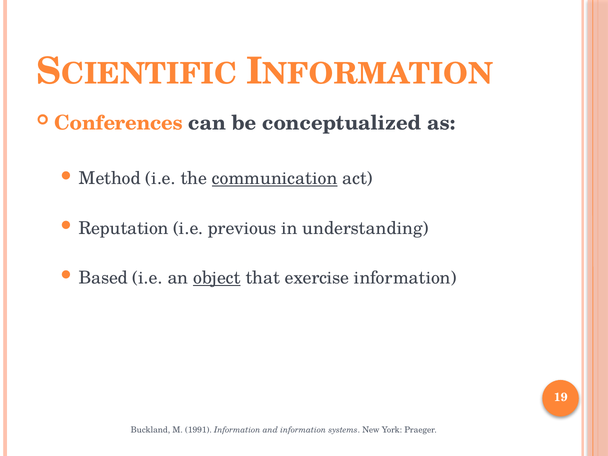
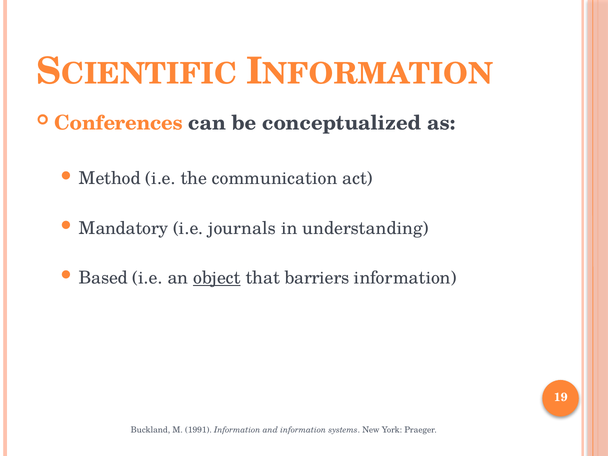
communication underline: present -> none
Reputation: Reputation -> Mandatory
previous: previous -> journals
exercise: exercise -> barriers
